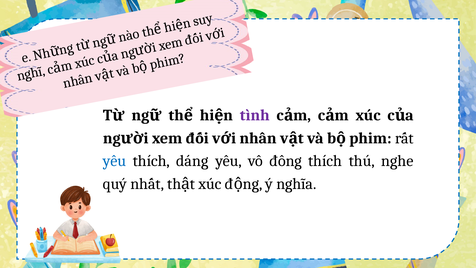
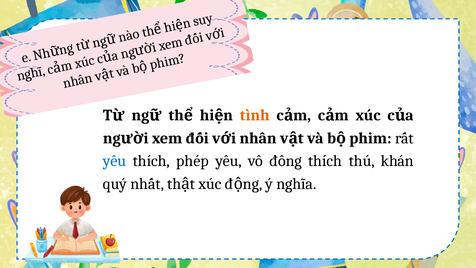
tình colour: purple -> orange
dáng: dáng -> phép
nghe: nghe -> khán
